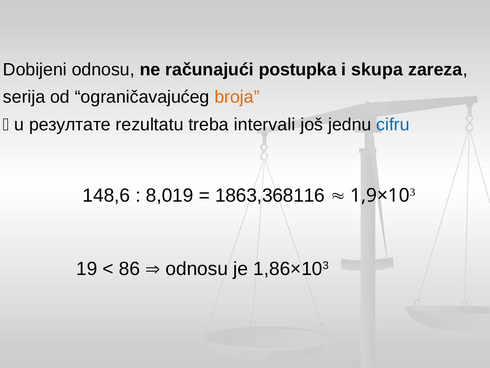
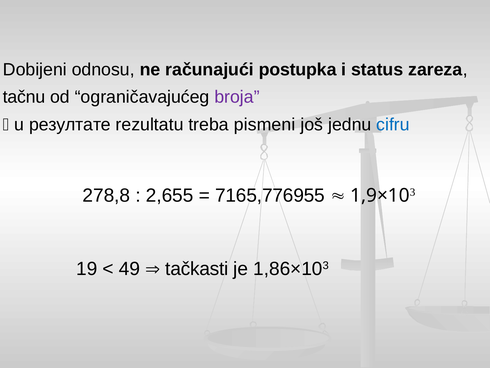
skupa: skupa -> status
serija: serija -> tačnu
broja colour: orange -> purple
intervali: intervali -> pismeni
148,6: 148,6 -> 278,8
8,019: 8,019 -> 2,655
1863,368116: 1863,368116 -> 7165,776955
86: 86 -> 49
odnosu at (197, 268): odnosu -> tačkasti
